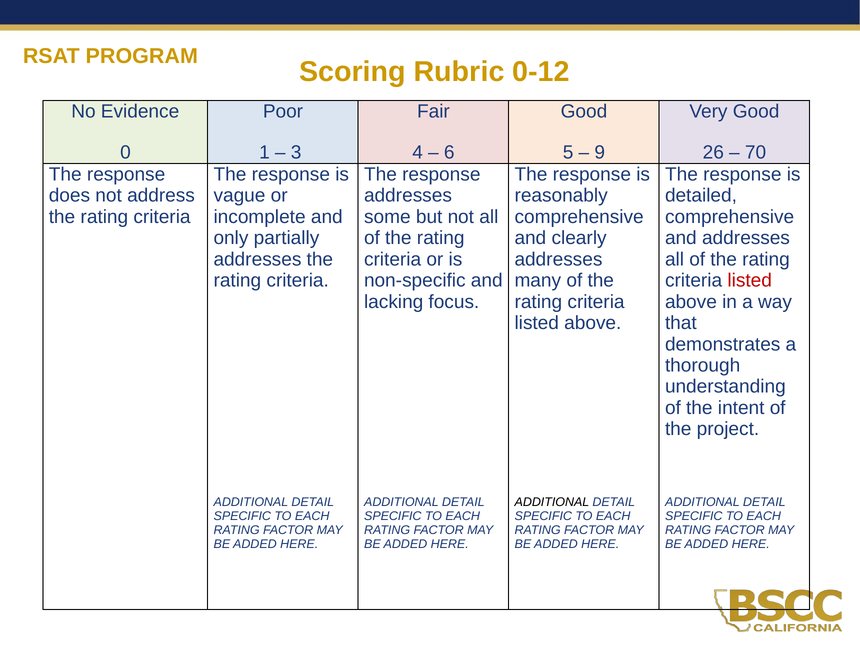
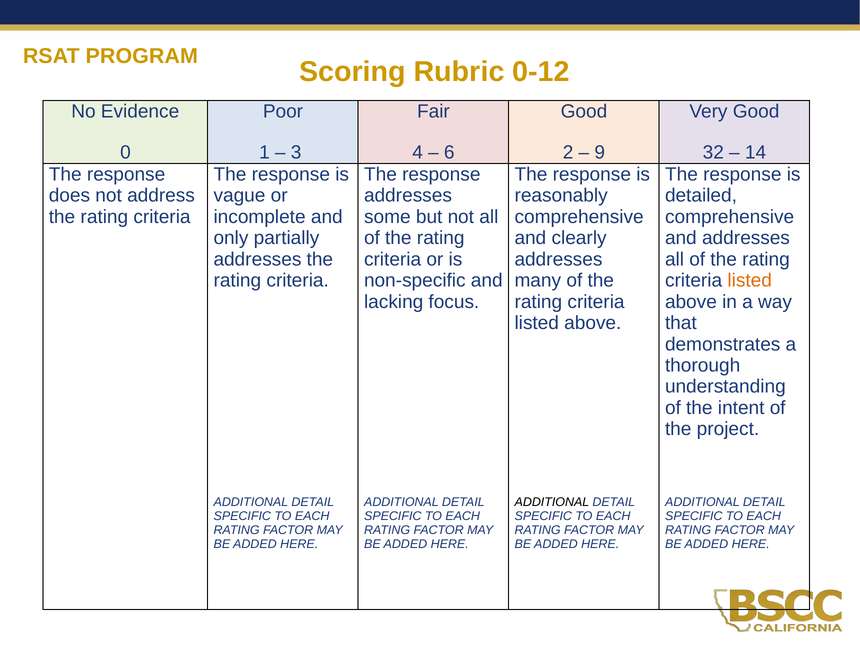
5: 5 -> 2
26: 26 -> 32
70: 70 -> 14
listed at (750, 281) colour: red -> orange
